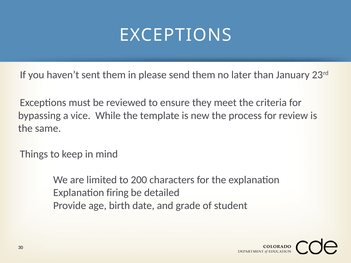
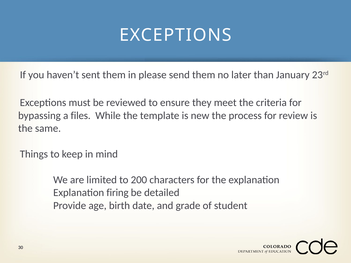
vice: vice -> files
